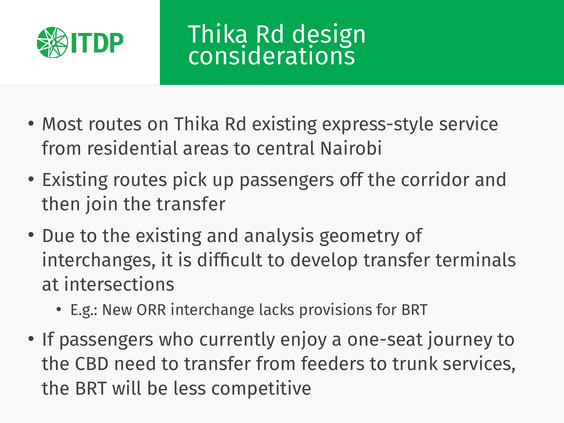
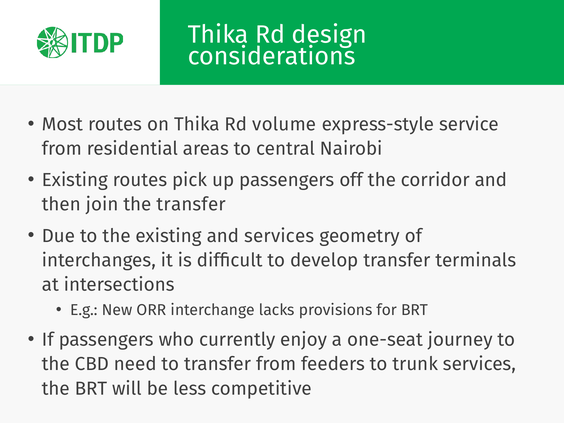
Rd existing: existing -> volume
and analysis: analysis -> services
